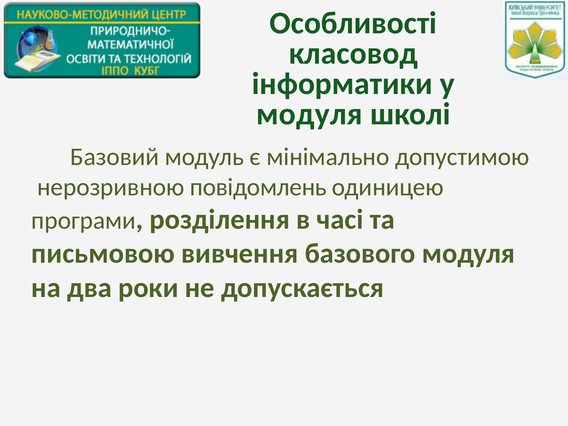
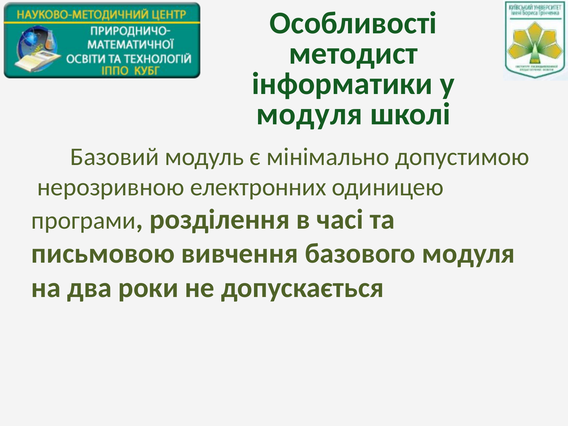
класовод: класовод -> методист
повідомлень: повідомлень -> електронних
